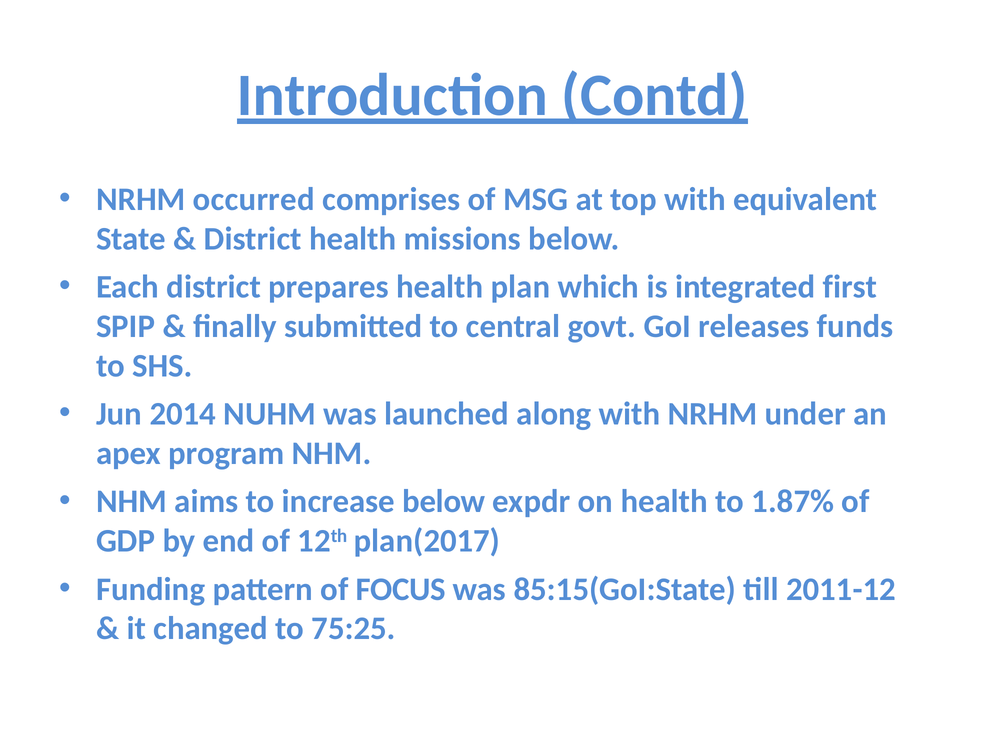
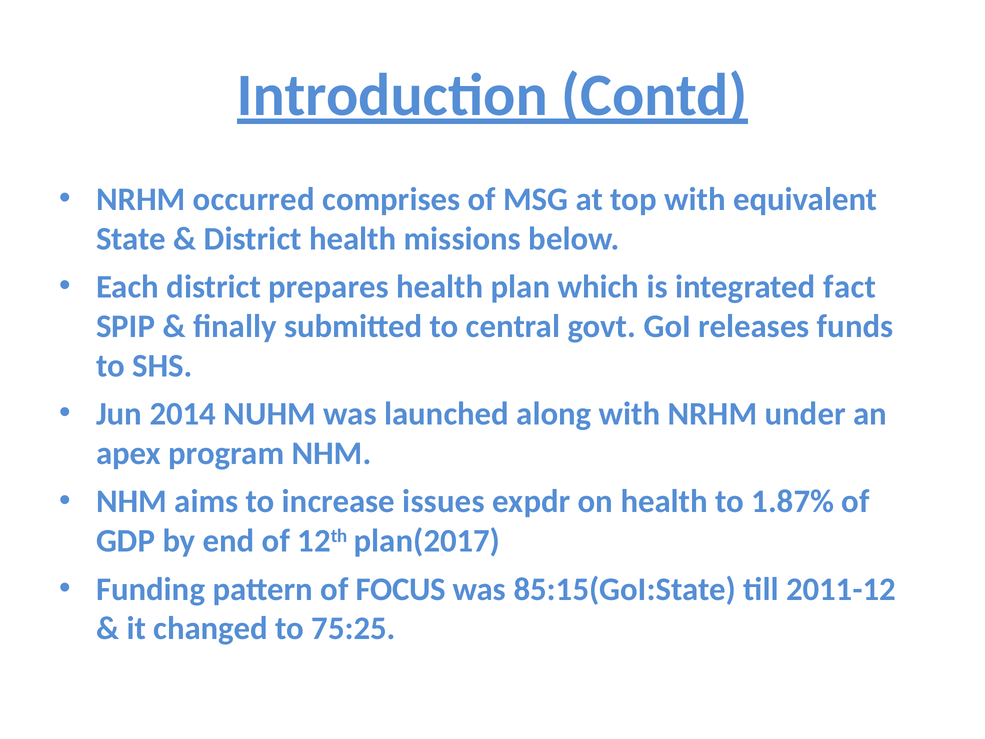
first: first -> fact
increase below: below -> issues
